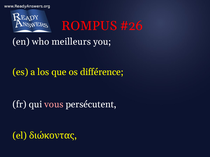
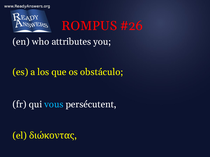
meilleurs: meilleurs -> attributes
différence: différence -> obstáculo
vous colour: pink -> light blue
